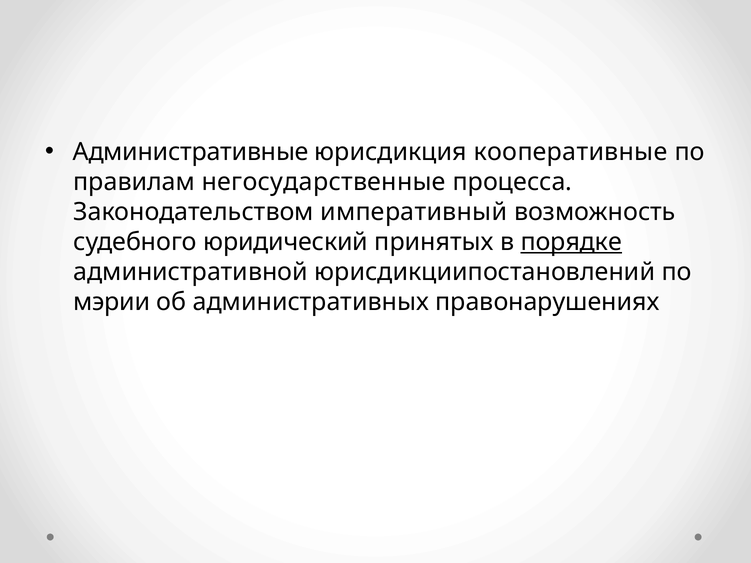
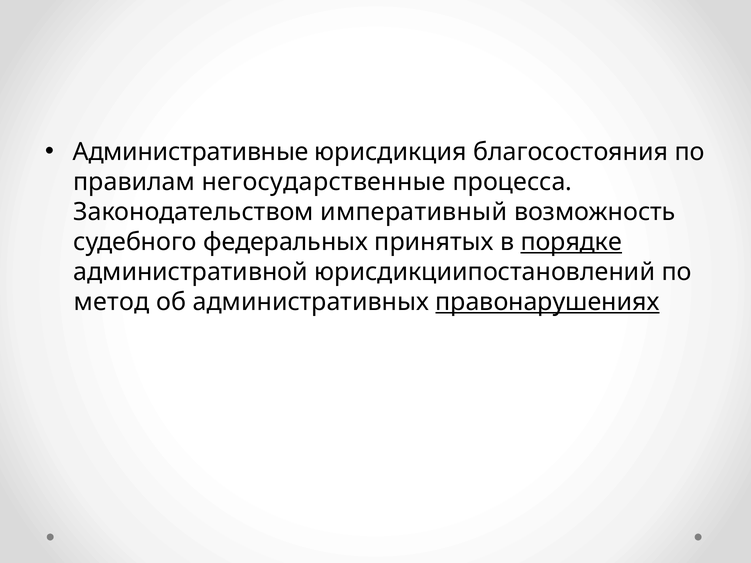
кооперативные: кооперативные -> благосостояния
юридический: юридический -> федеральных
мэрии: мэрии -> метод
правонарушениях underline: none -> present
